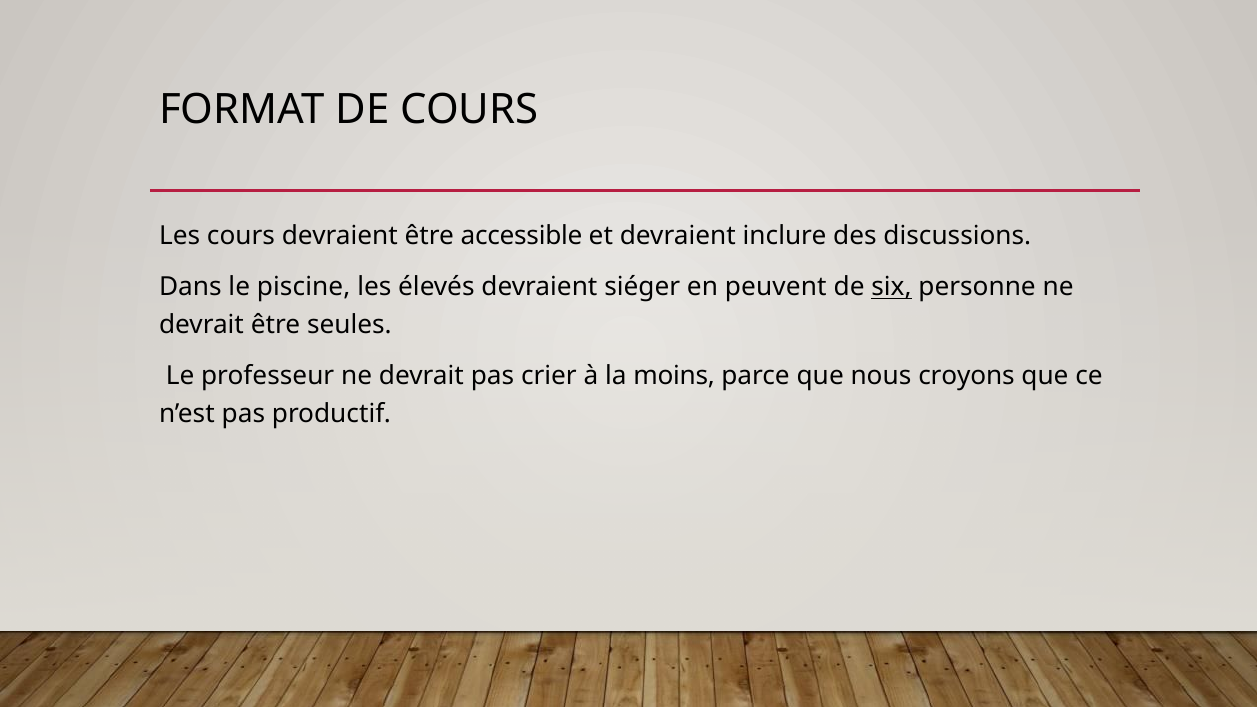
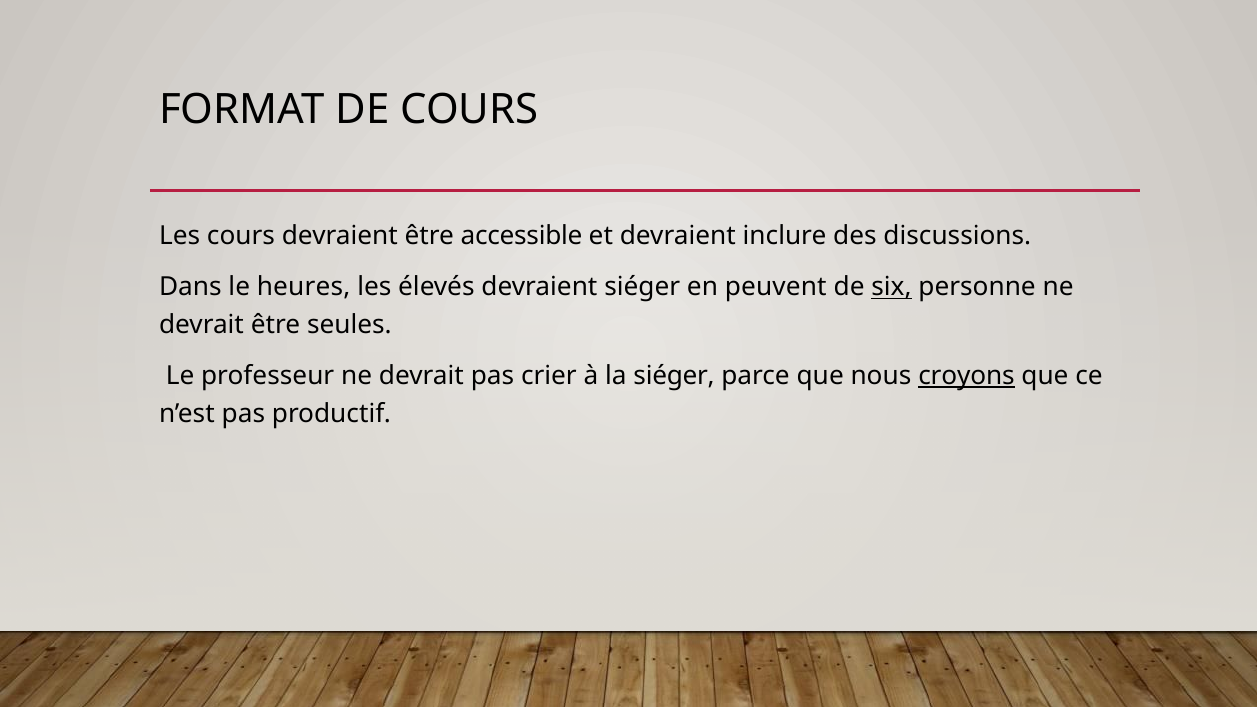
piscine: piscine -> heures
la moins: moins -> siéger
croyons underline: none -> present
